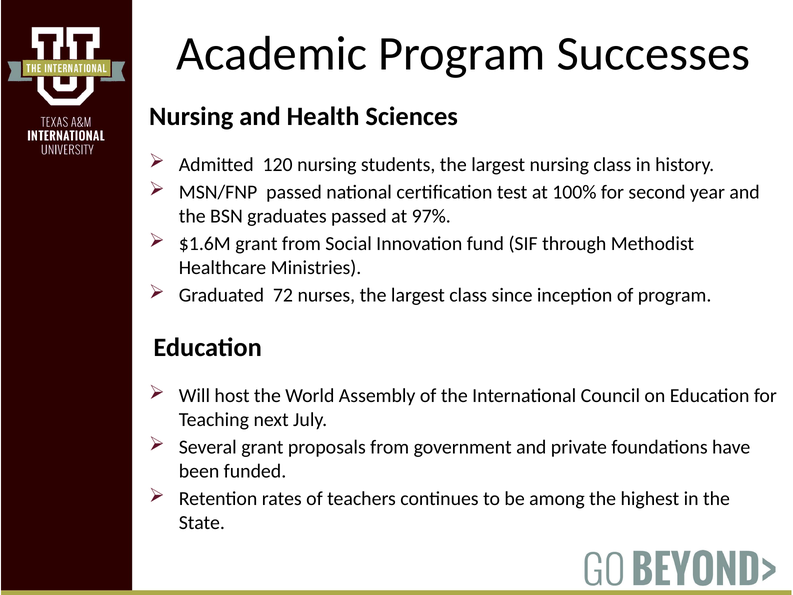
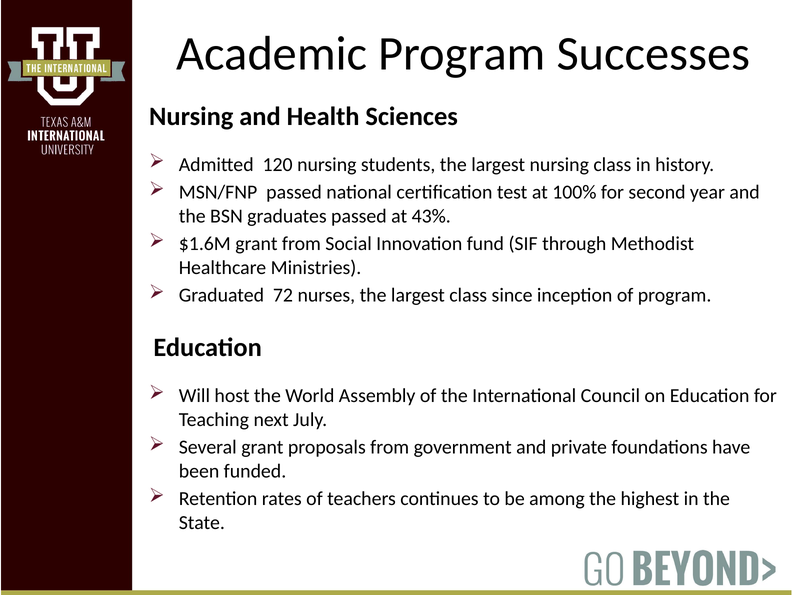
97%: 97% -> 43%
